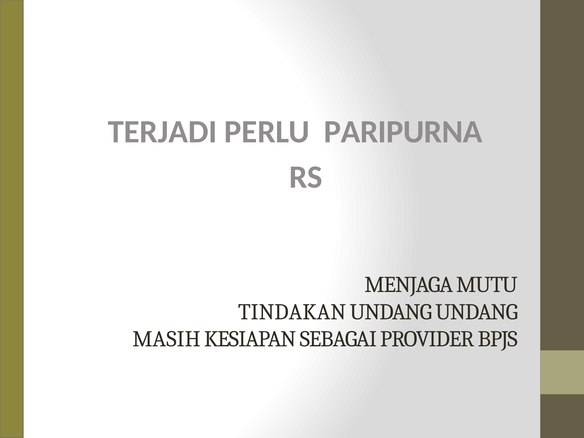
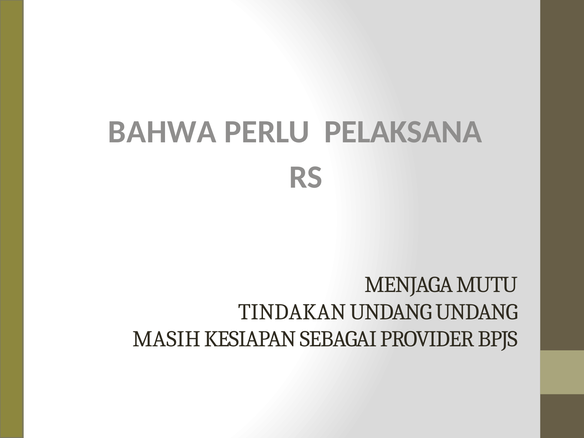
TERJADI: TERJADI -> BAHWA
PARIPURNA: PARIPURNA -> PELAKSANA
